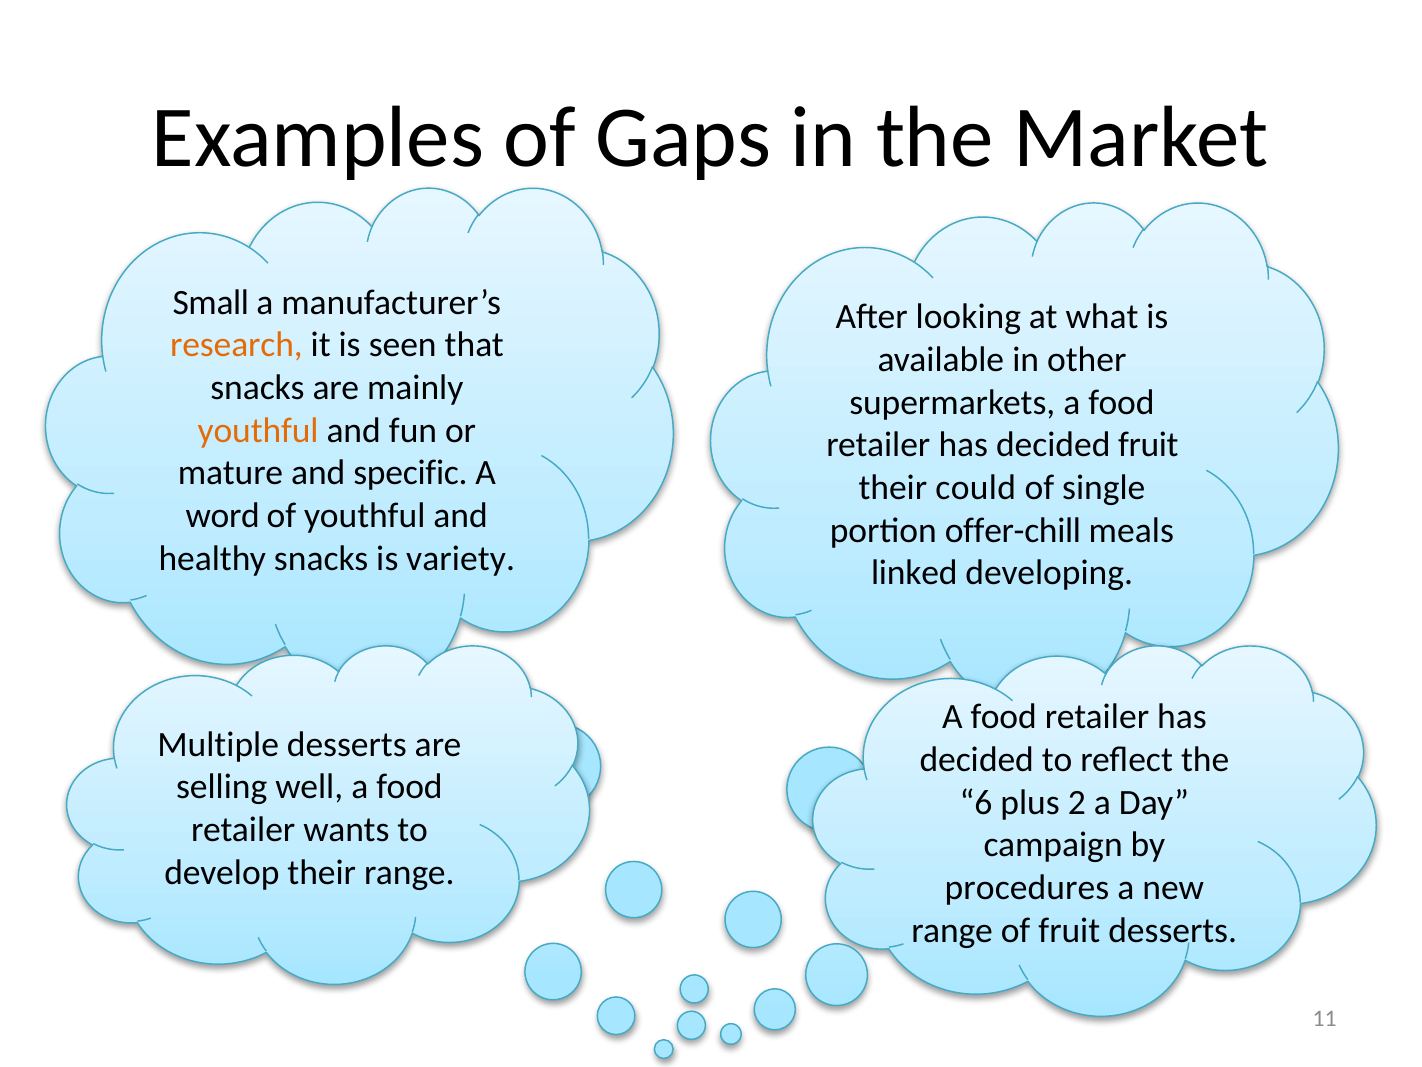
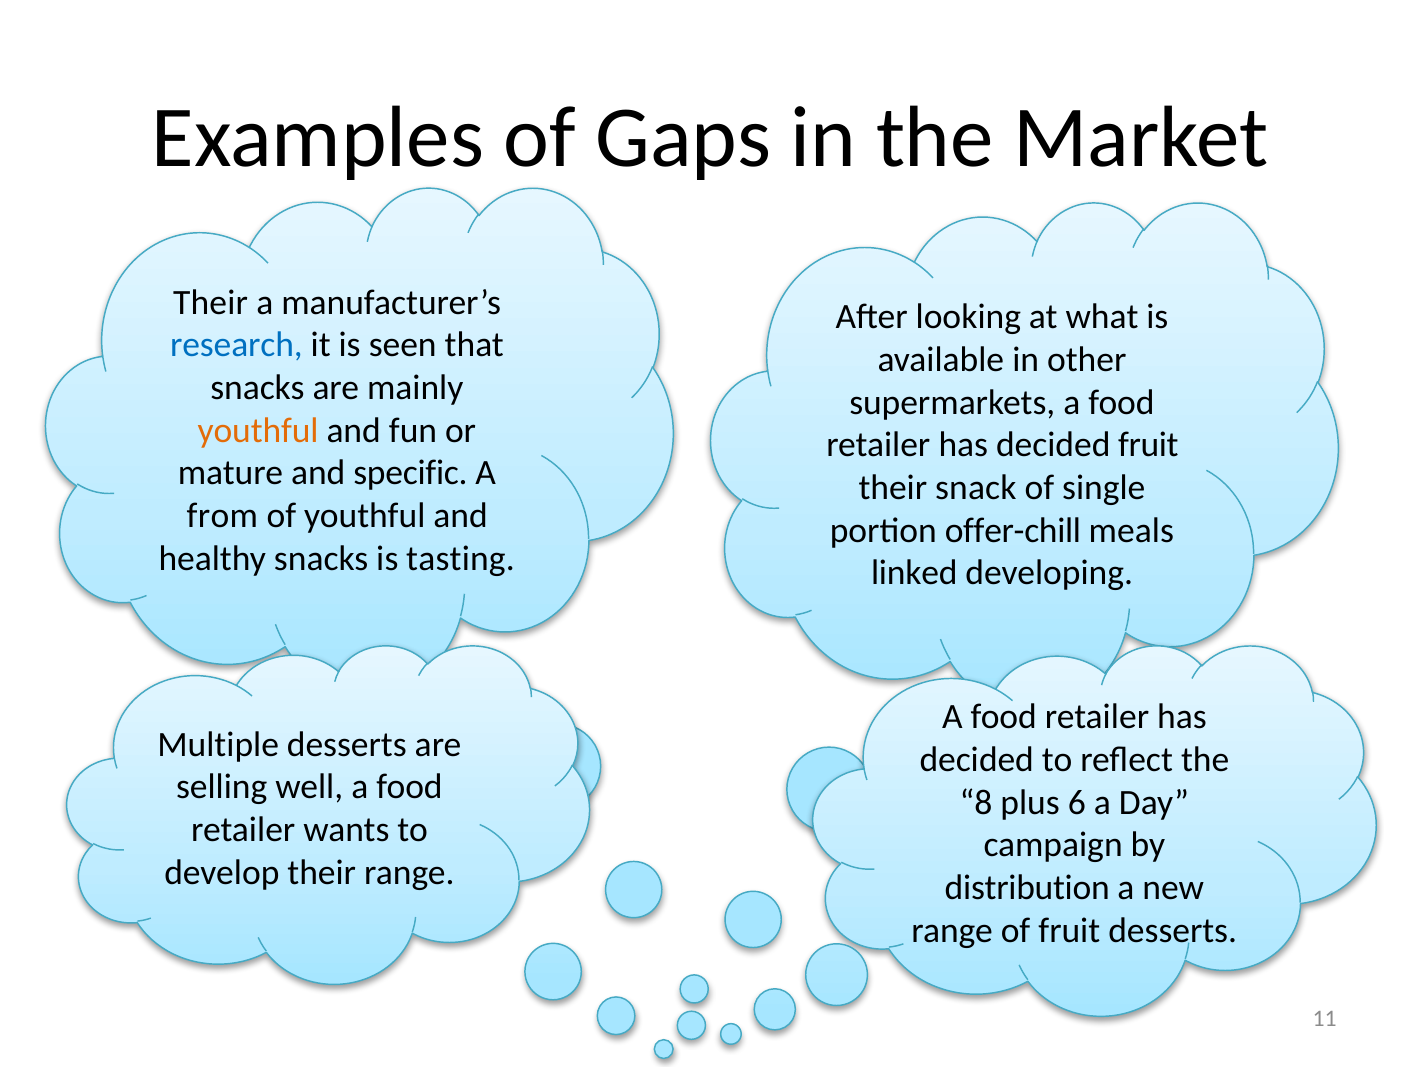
Small at (211, 302): Small -> Their
research colour: orange -> blue
could: could -> snack
word: word -> from
variety: variety -> tasting
6: 6 -> 8
2: 2 -> 6
procedures: procedures -> distribution
